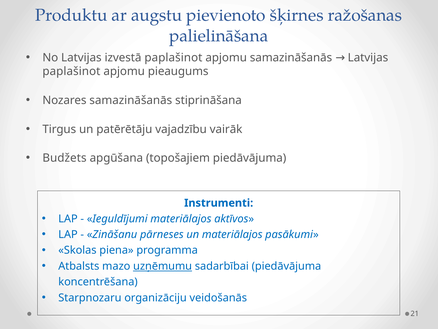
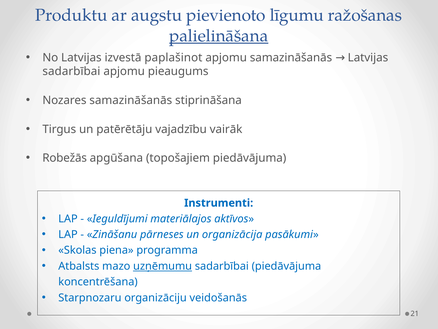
šķirnes: šķirnes -> līgumu
palielināšana underline: none -> present
paplašinot at (71, 71): paplašinot -> sadarbībai
Budžets: Budžets -> Robežās
un materiālajos: materiālajos -> organizācija
